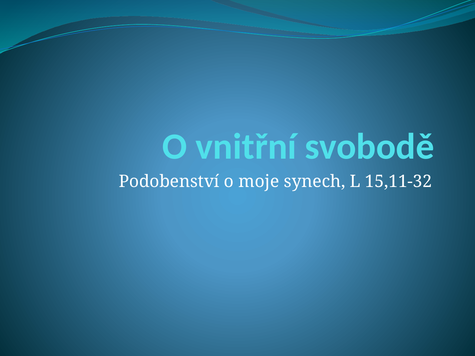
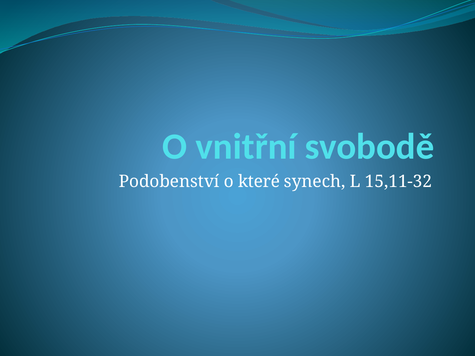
moje: moje -> které
